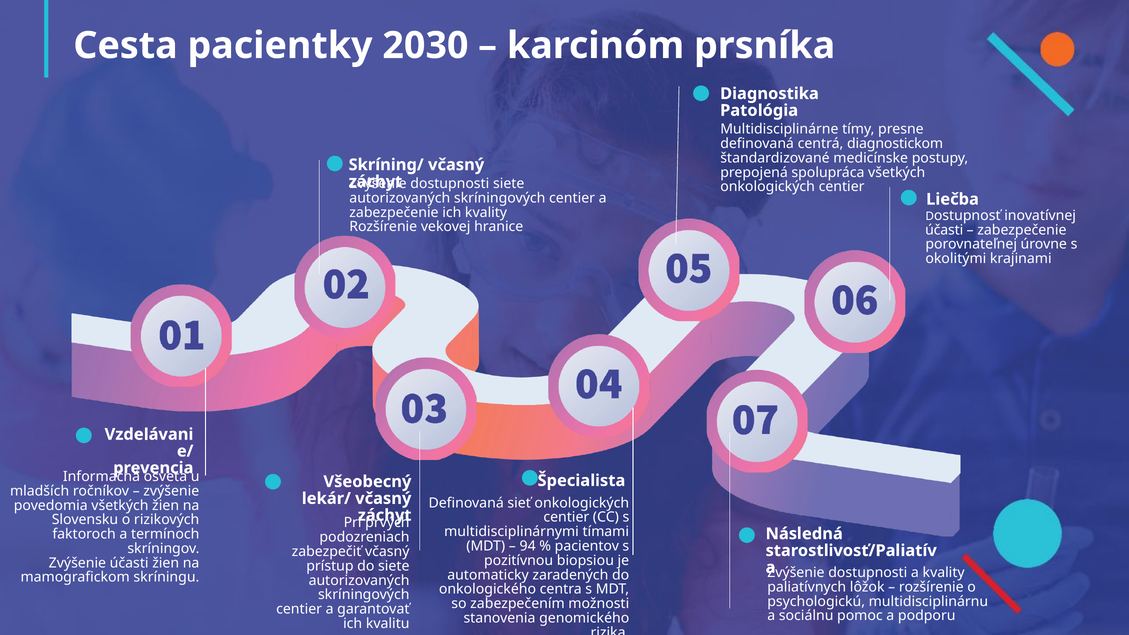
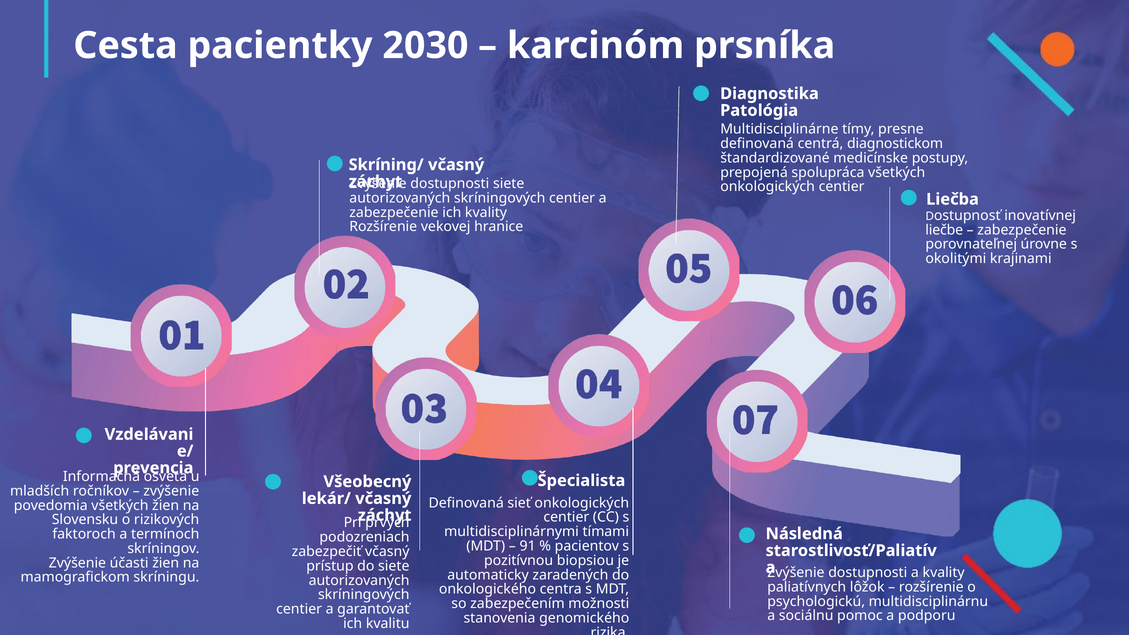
účasti at (944, 230): účasti -> liečbe
94: 94 -> 91
